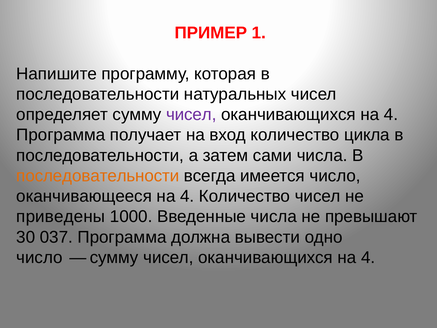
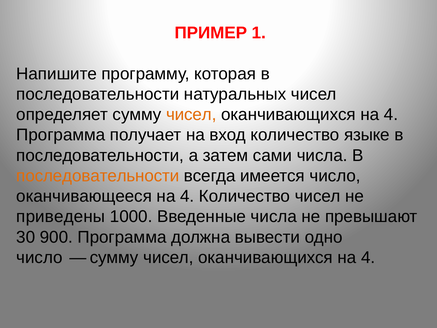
чисел at (191, 114) colour: purple -> orange
цикла: цикла -> языке
037: 037 -> 900
